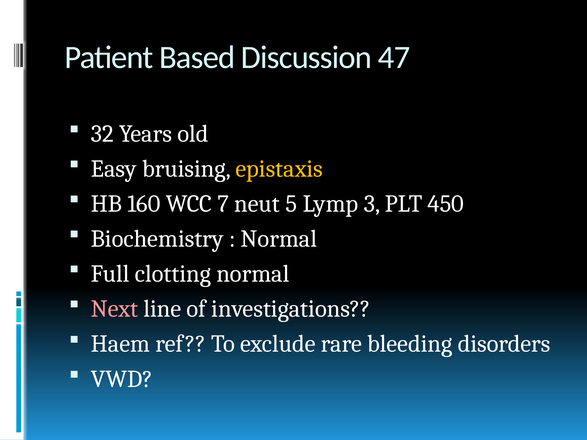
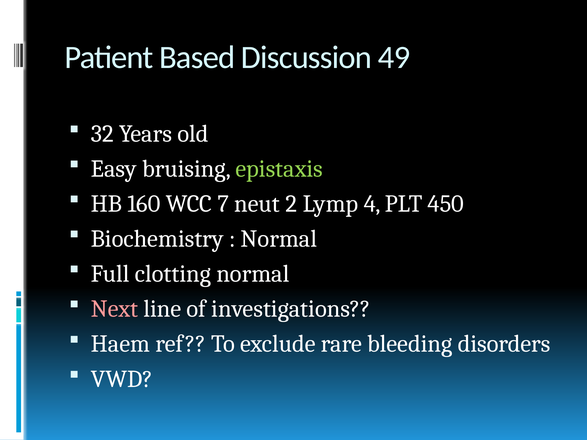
47: 47 -> 49
epistaxis colour: yellow -> light green
5: 5 -> 2
3: 3 -> 4
